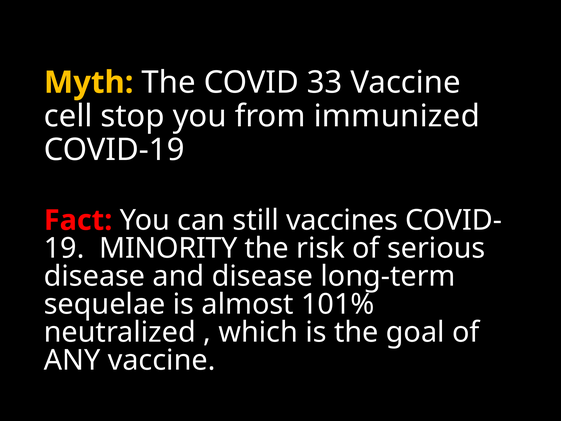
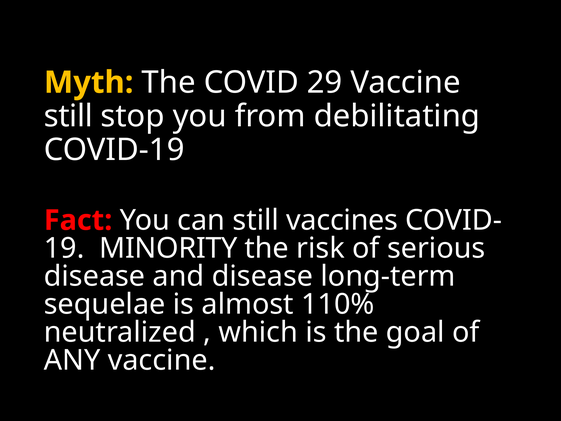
33: 33 -> 29
cell at (68, 116): cell -> still
immunized: immunized -> debilitating
101%: 101% -> 110%
